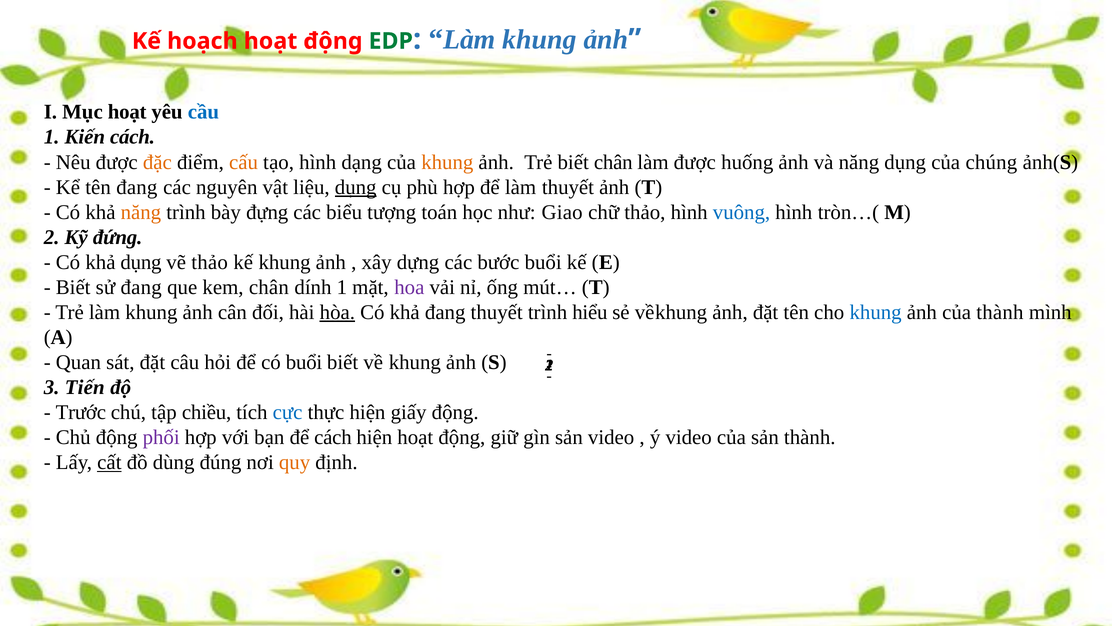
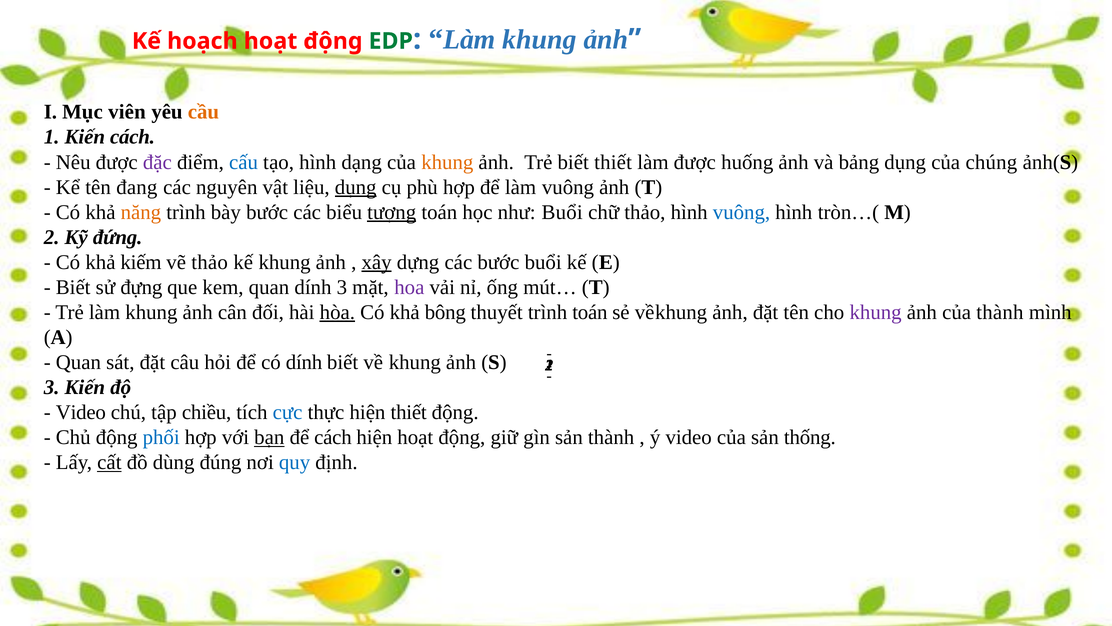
Mục hoạt: hoạt -> viên
cầu colour: blue -> orange
đặc colour: orange -> purple
cấu colour: orange -> blue
biết chân: chân -> thiết
và năng: năng -> bảng
làm thuyết: thuyết -> vuông
bày đựng: đựng -> bước
tượng underline: none -> present
như Giao: Giao -> Buổi
khả dụng: dụng -> kiếm
xây underline: none -> present
sử đang: đang -> đựng
kem chân: chân -> quan
dính 1: 1 -> 3
khả đang: đang -> bông
trình hiểu: hiểu -> toán
khung at (876, 312) colour: blue -> purple
có buổi: buổi -> dính
3 Tiến: Tiến -> Kiến
Trước at (81, 412): Trước -> Video
hiện giấy: giấy -> thiết
phối colour: purple -> blue
bạn underline: none -> present
sản video: video -> thành
sản thành: thành -> thống
quy colour: orange -> blue
